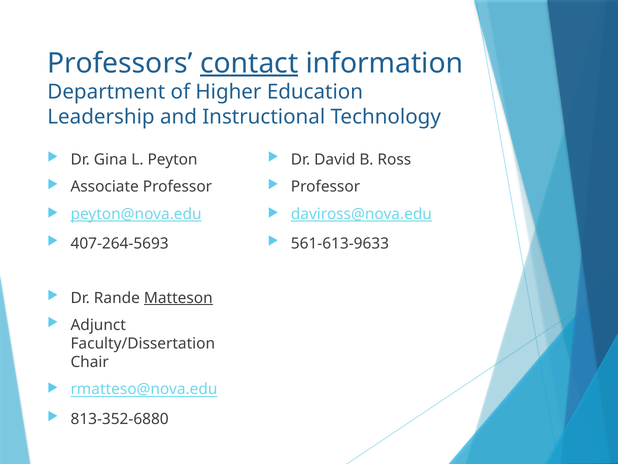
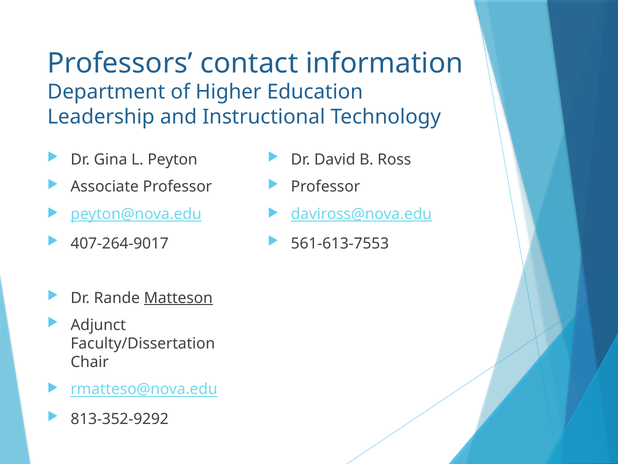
contact underline: present -> none
407-264-5693: 407-264-5693 -> 407-264-9017
561-613-9633: 561-613-9633 -> 561-613-7553
813-352-6880: 813-352-6880 -> 813-352-9292
